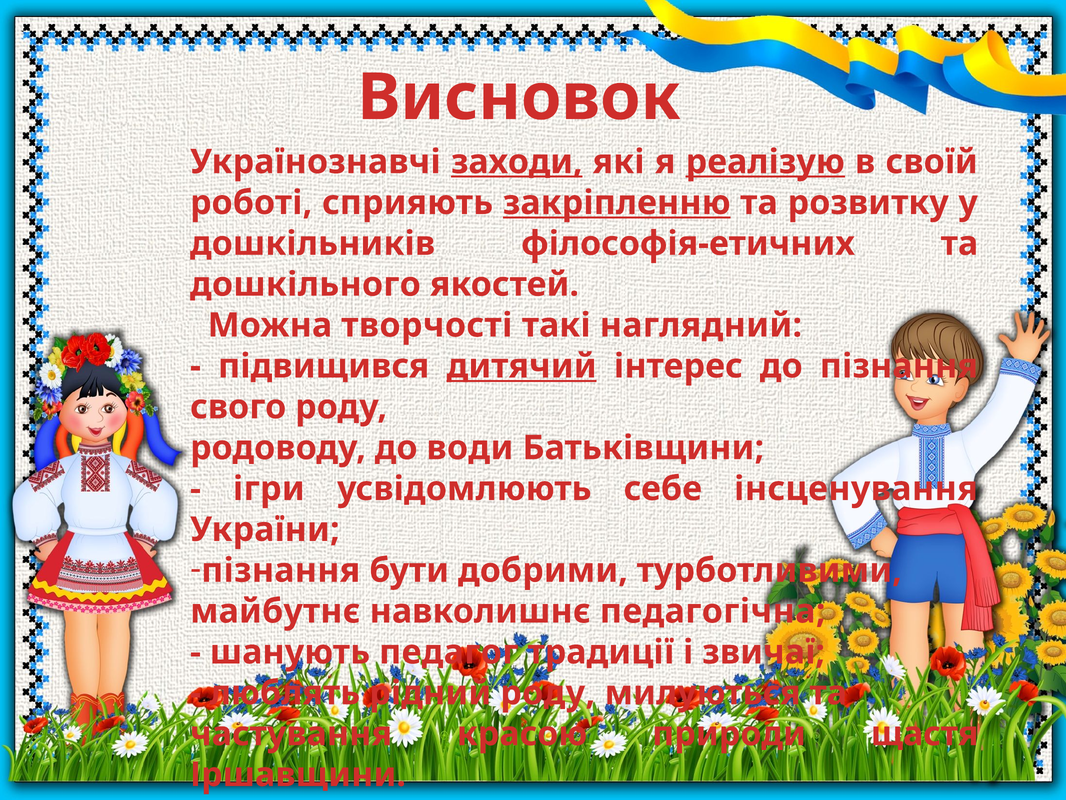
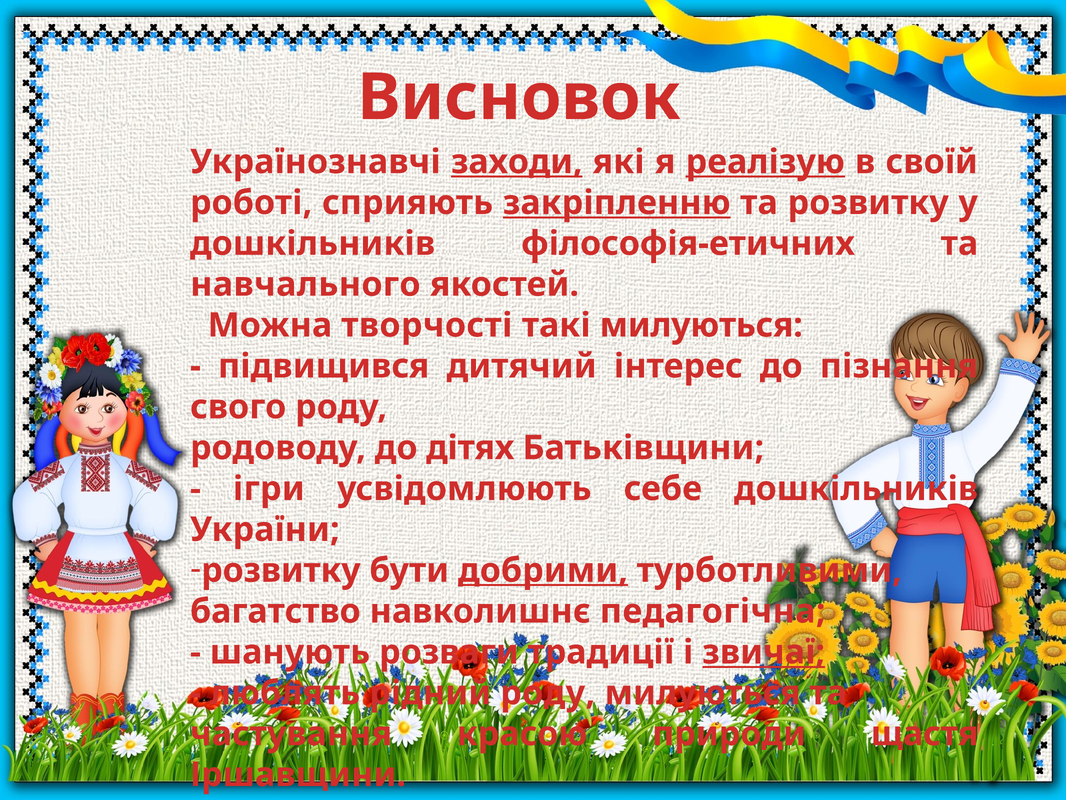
дошкільного: дошкільного -> навчального
такі наглядний: наглядний -> милуються
дитячий underline: present -> none
води: води -> дітях
себе інсценування: інсценування -> дошкільників
пізнання at (281, 570): пізнання -> розвитку
добрими underline: none -> present
майбутнє: майбутнє -> багатство
педагог: педагог -> розваги
звичаї underline: none -> present
